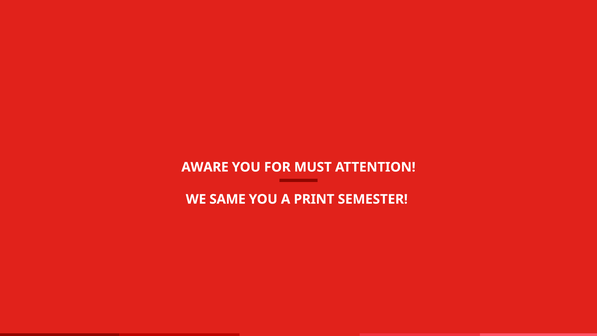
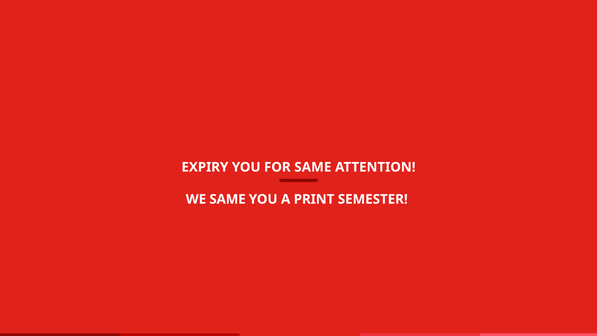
AWARE: AWARE -> EXPIRY
FOR MUST: MUST -> SAME
